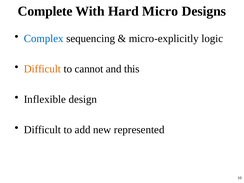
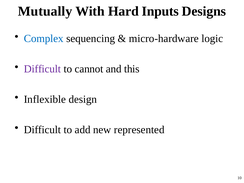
Complete: Complete -> Mutually
Micro: Micro -> Inputs
micro-explicitly: micro-explicitly -> micro-hardware
Difficult at (42, 69) colour: orange -> purple
